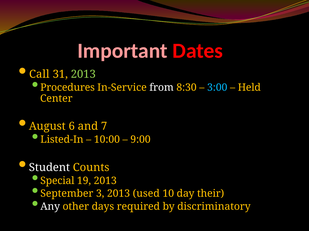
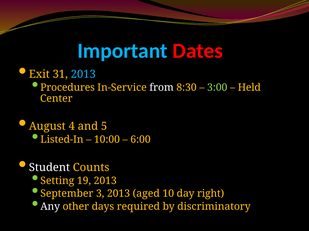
Important colour: pink -> light blue
Call: Call -> Exit
2013 at (83, 74) colour: light green -> light blue
3:00 colour: light blue -> light green
6: 6 -> 4
7: 7 -> 5
9:00: 9:00 -> 6:00
Special: Special -> Setting
used: used -> aged
their: their -> right
